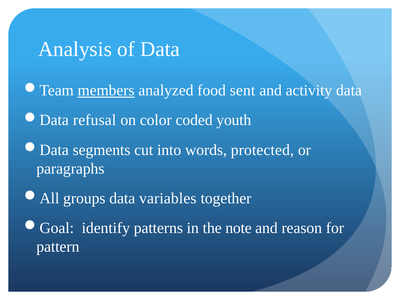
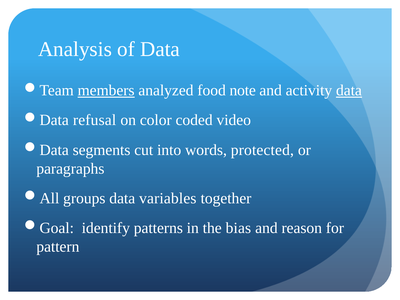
sent: sent -> note
data at (349, 90) underline: none -> present
youth: youth -> video
note: note -> bias
